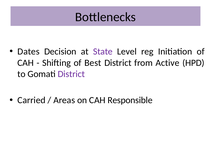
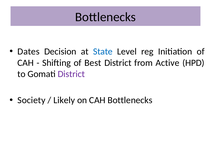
State colour: purple -> blue
Carried: Carried -> Society
Areas: Areas -> Likely
CAH Responsible: Responsible -> Bottlenecks
